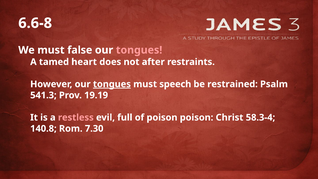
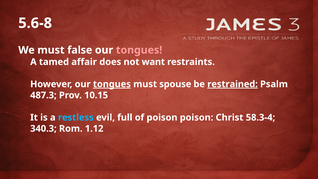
6.6-8: 6.6-8 -> 5.6-8
heart: heart -> affair
after: after -> want
speech: speech -> spouse
restrained underline: none -> present
541.3: 541.3 -> 487.3
19.19: 19.19 -> 10.15
restless colour: pink -> light blue
140.8: 140.8 -> 340.3
7.30: 7.30 -> 1.12
